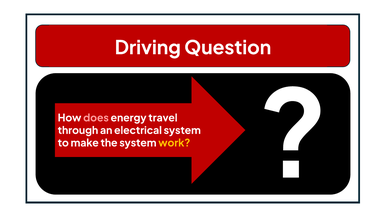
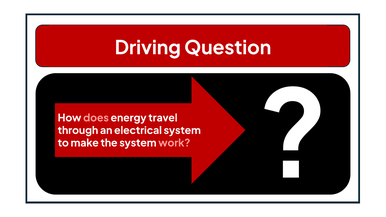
work colour: yellow -> pink
